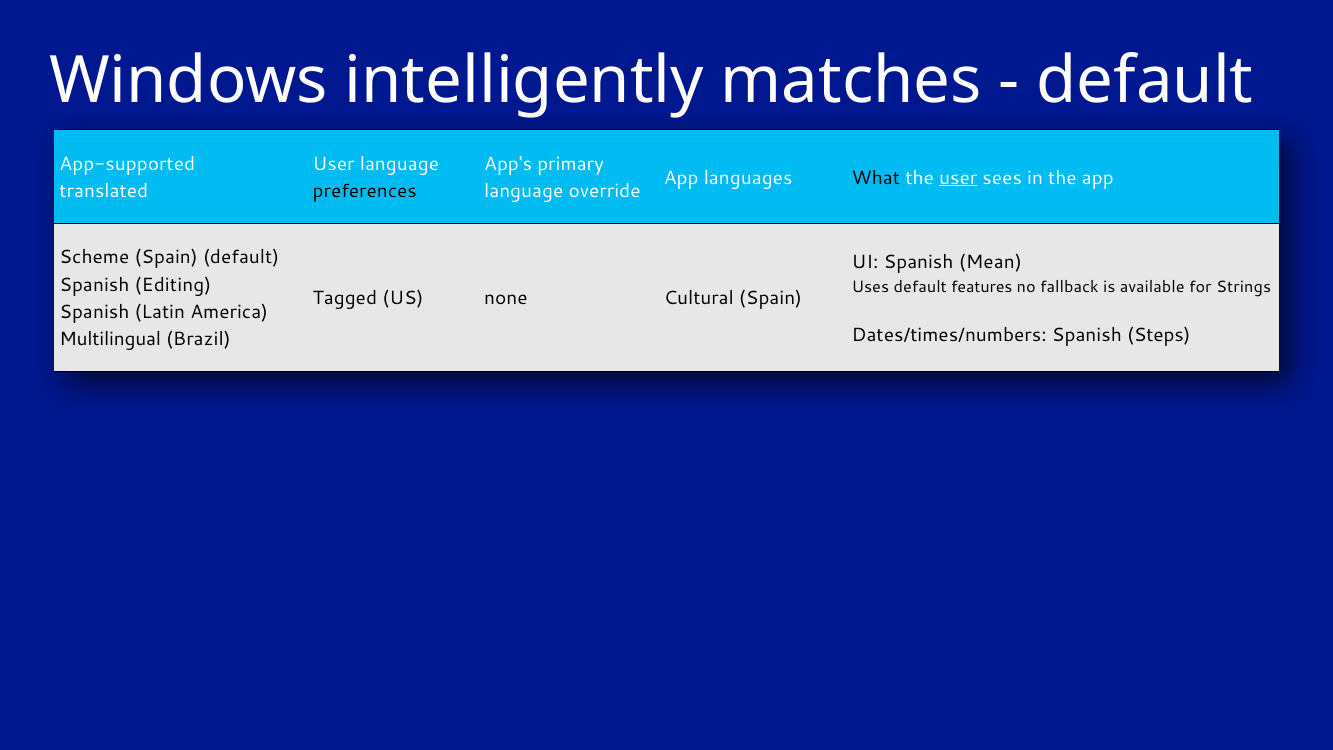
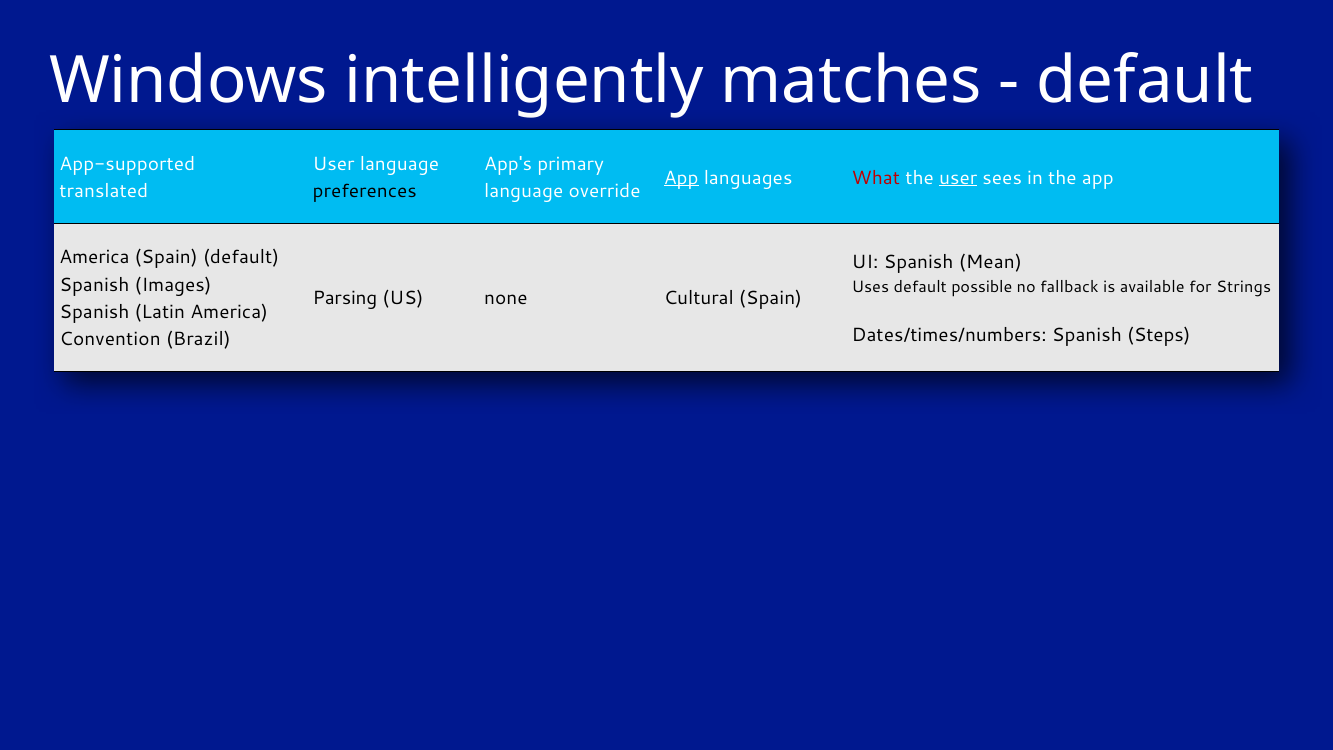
App at (681, 178) underline: none -> present
What colour: black -> red
Scheme at (94, 258): Scheme -> America
Editing: Editing -> Images
features: features -> possible
Tagged: Tagged -> Parsing
Multilingual: Multilingual -> Convention
